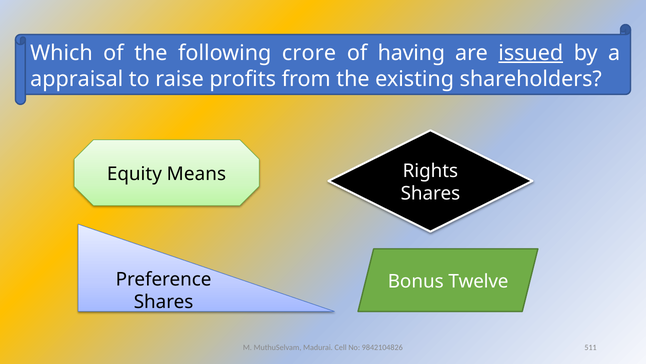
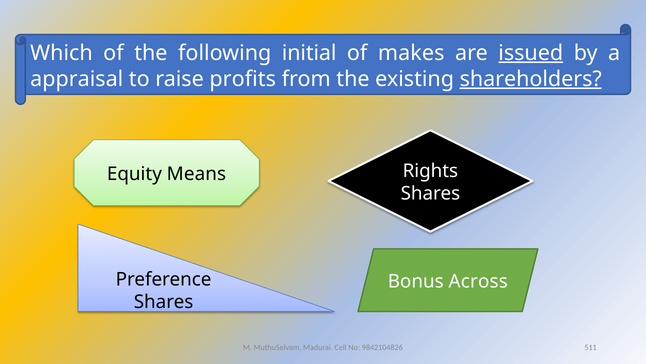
crore: crore -> initial
having: having -> makes
shareholders underline: none -> present
Twelve: Twelve -> Across
